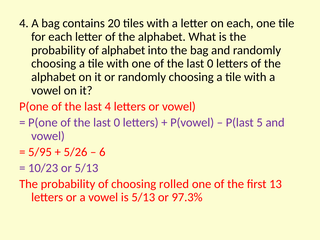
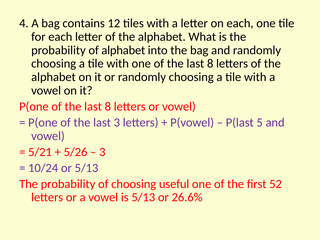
20: 20 -> 12
0 at (210, 64): 0 -> 8
4 at (108, 106): 4 -> 8
0 at (117, 122): 0 -> 3
5/95: 5/95 -> 5/21
6 at (102, 152): 6 -> 3
10/23: 10/23 -> 10/24
rolled: rolled -> useful
13: 13 -> 52
97.3%: 97.3% -> 26.6%
